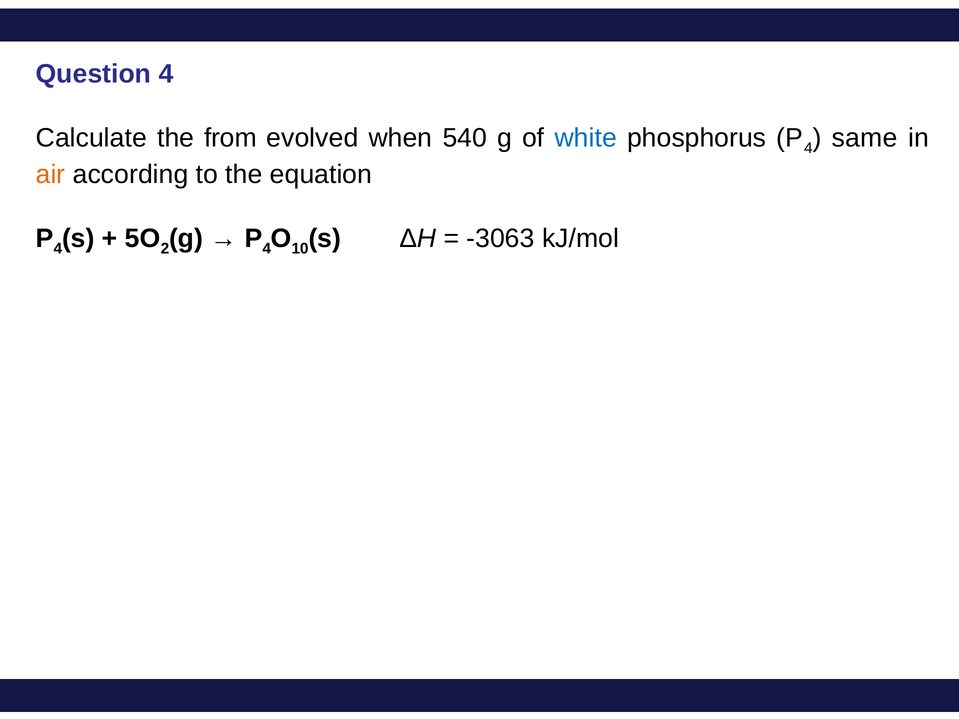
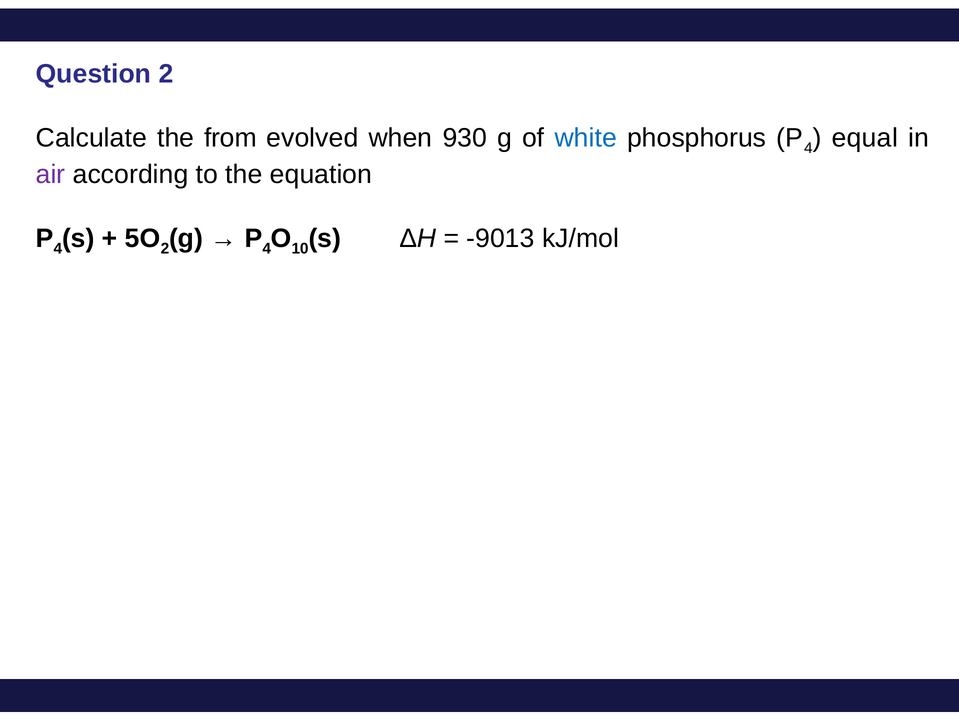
Question 4: 4 -> 2
540: 540 -> 930
same: same -> equal
air colour: orange -> purple
-3063: -3063 -> -9013
